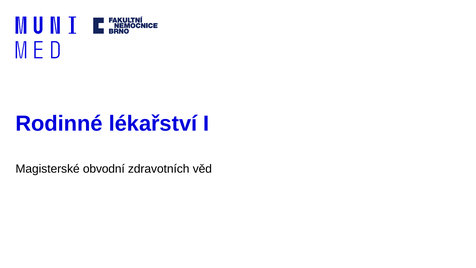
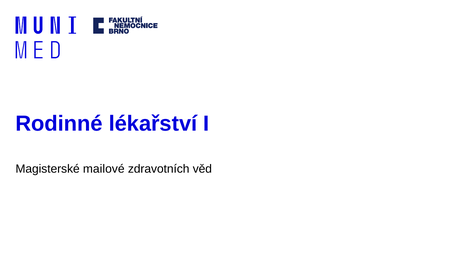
obvodní: obvodní -> mailové
